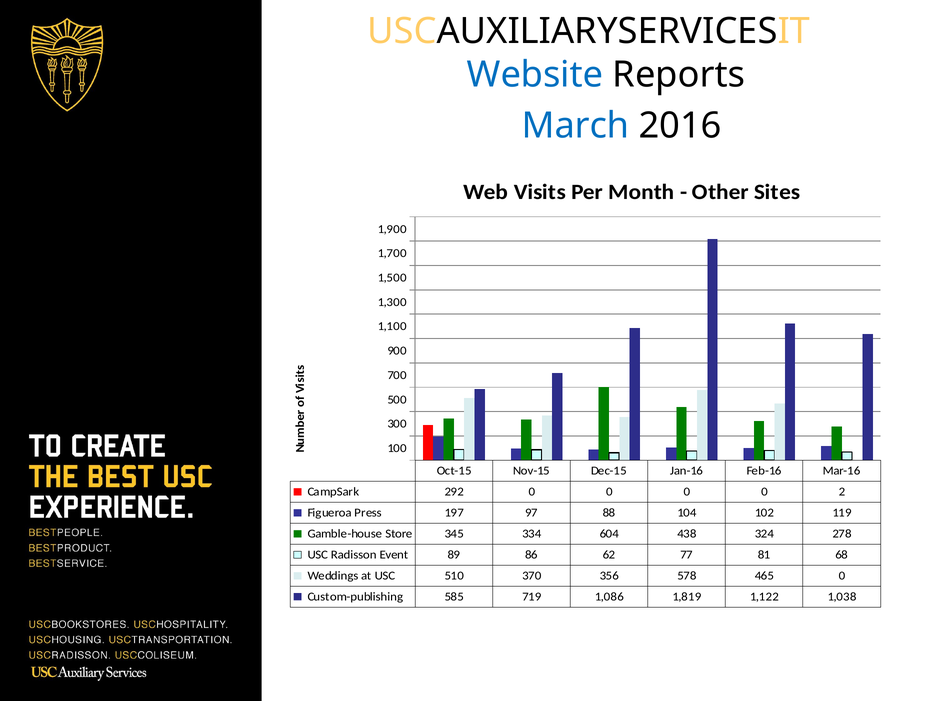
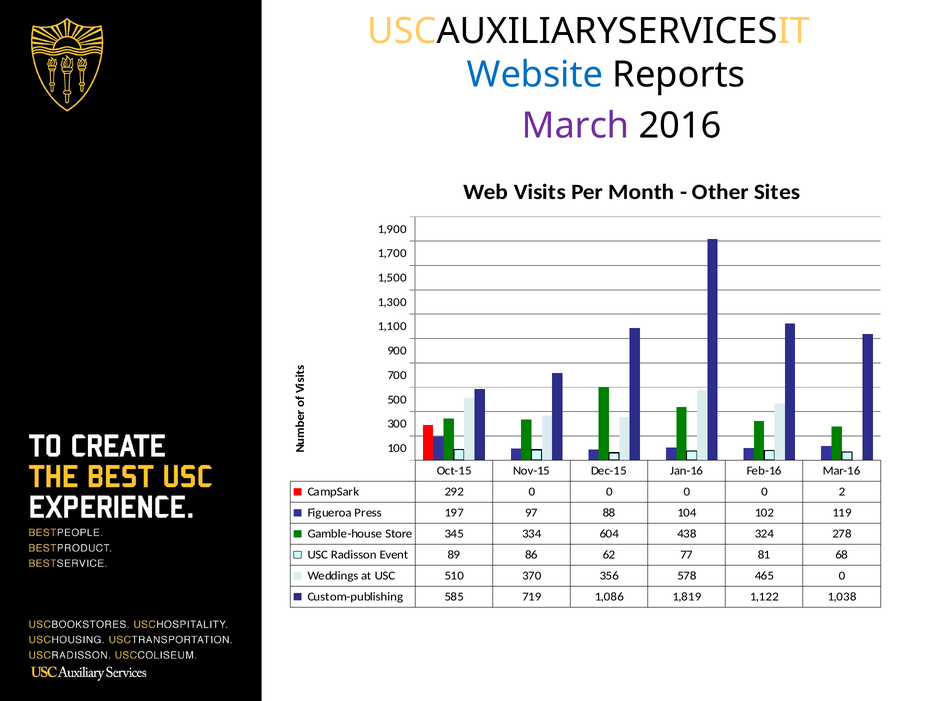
March colour: blue -> purple
